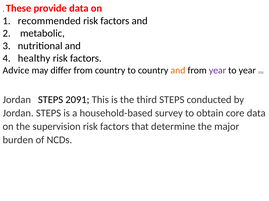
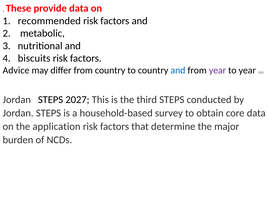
healthy: healthy -> biscuits
and at (178, 71) colour: orange -> blue
2091: 2091 -> 2027
supervision: supervision -> application
